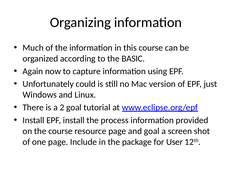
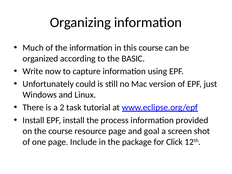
Again: Again -> Write
2 goal: goal -> task
User: User -> Click
